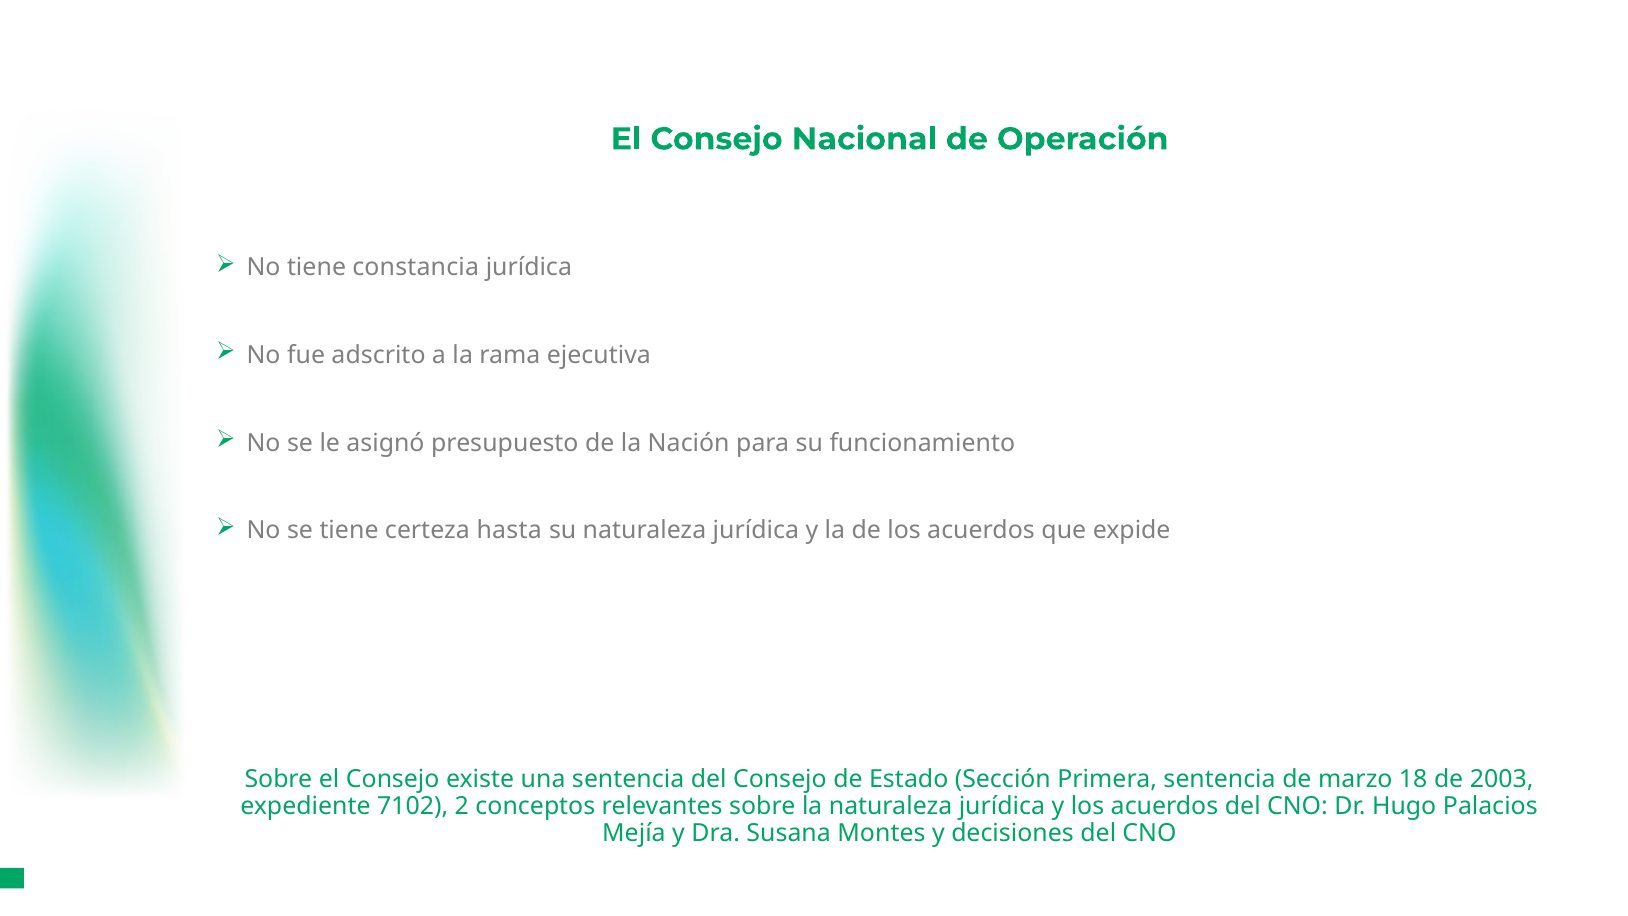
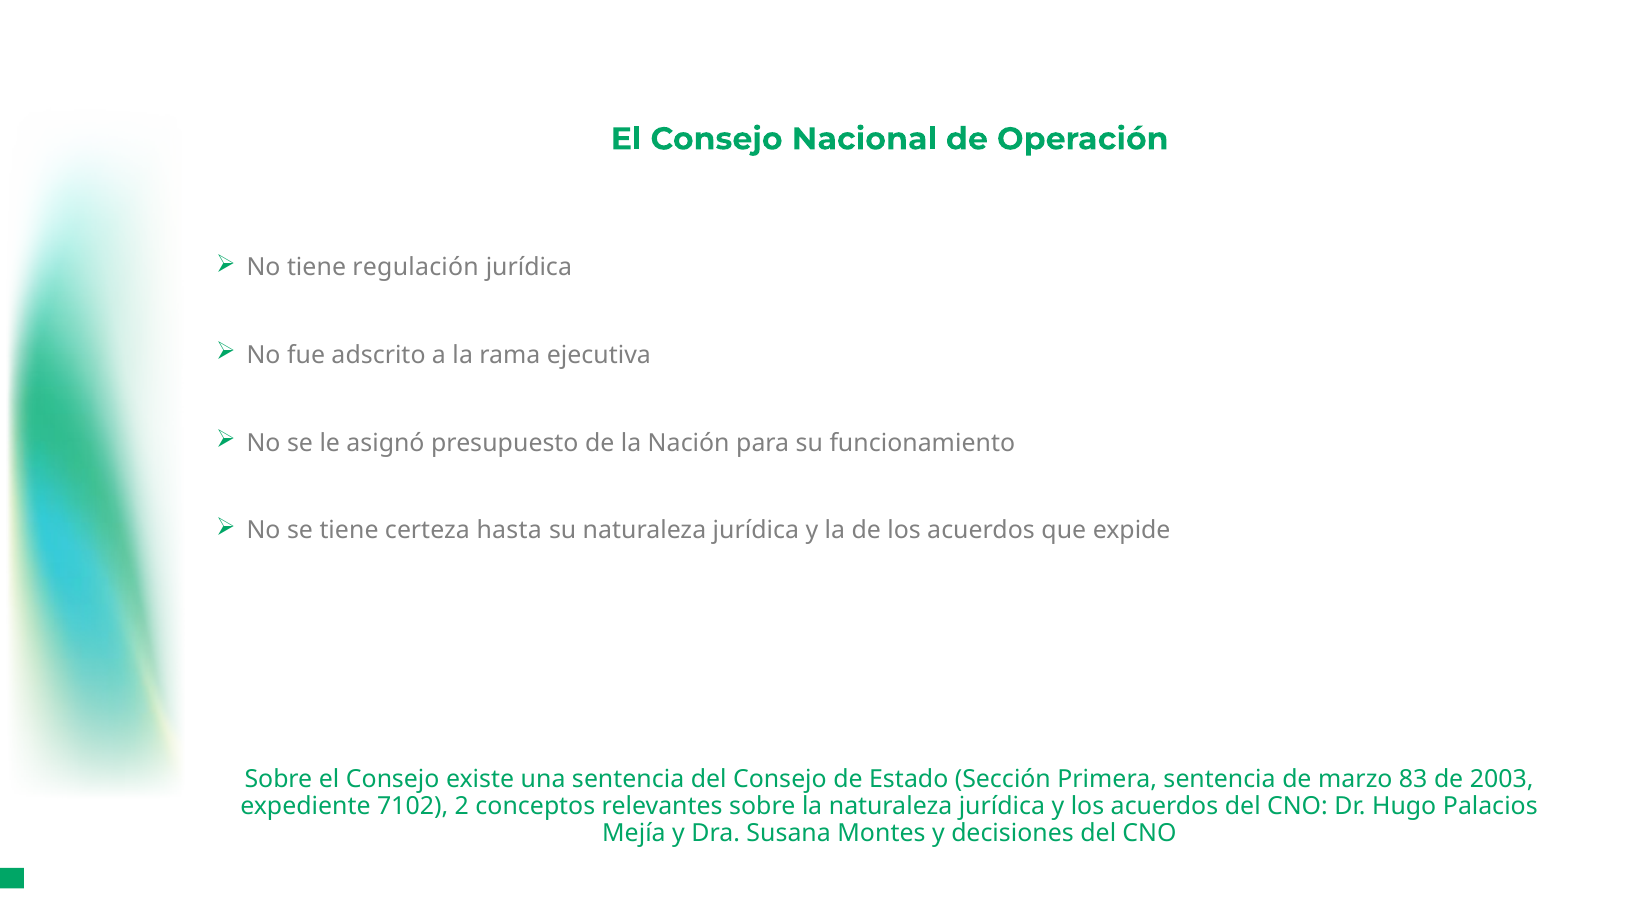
constancia: constancia -> regulación
18: 18 -> 83
